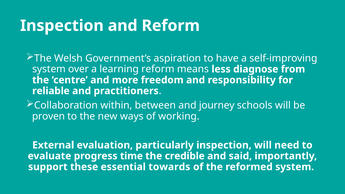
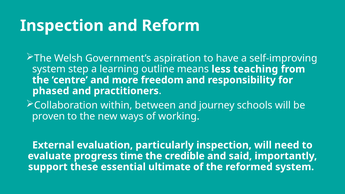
over: over -> step
learning reform: reform -> outline
diagnose: diagnose -> teaching
reliable: reliable -> phased
towards: towards -> ultimate
